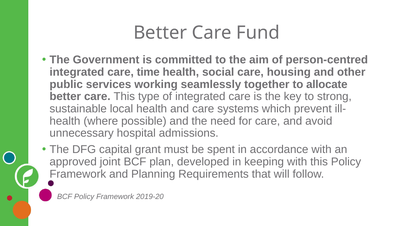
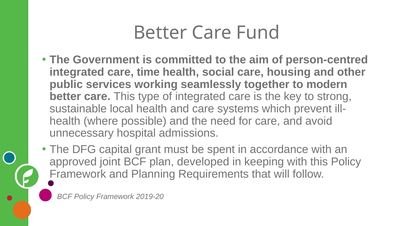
allocate: allocate -> modern
